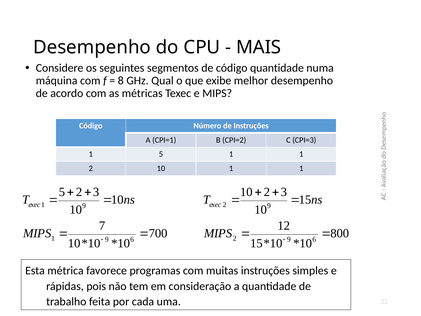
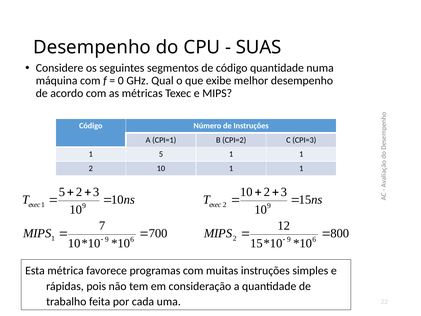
MAIS: MAIS -> SUAS
8: 8 -> 0
